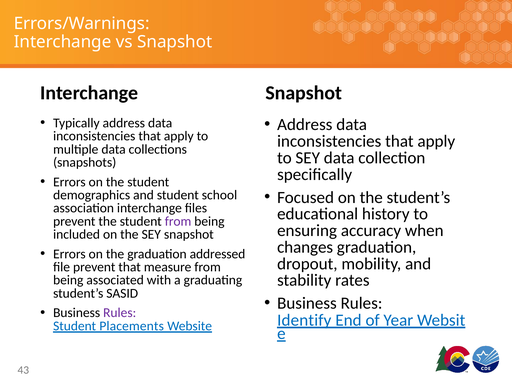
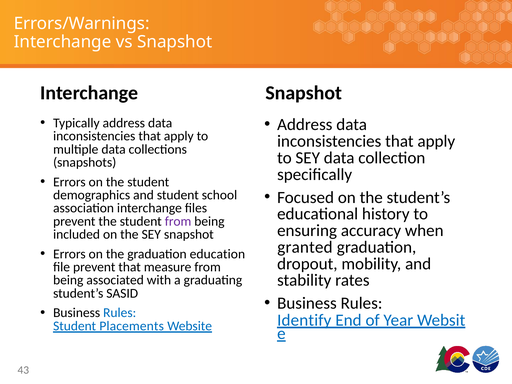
changes: changes -> granted
addressed: addressed -> education
Rules at (120, 313) colour: purple -> blue
